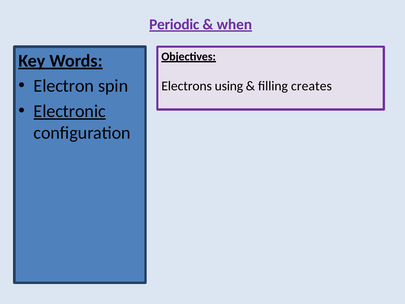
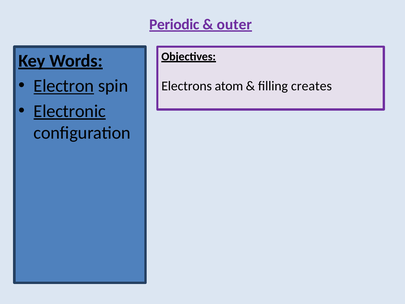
when: when -> outer
Electron underline: none -> present
using: using -> atom
